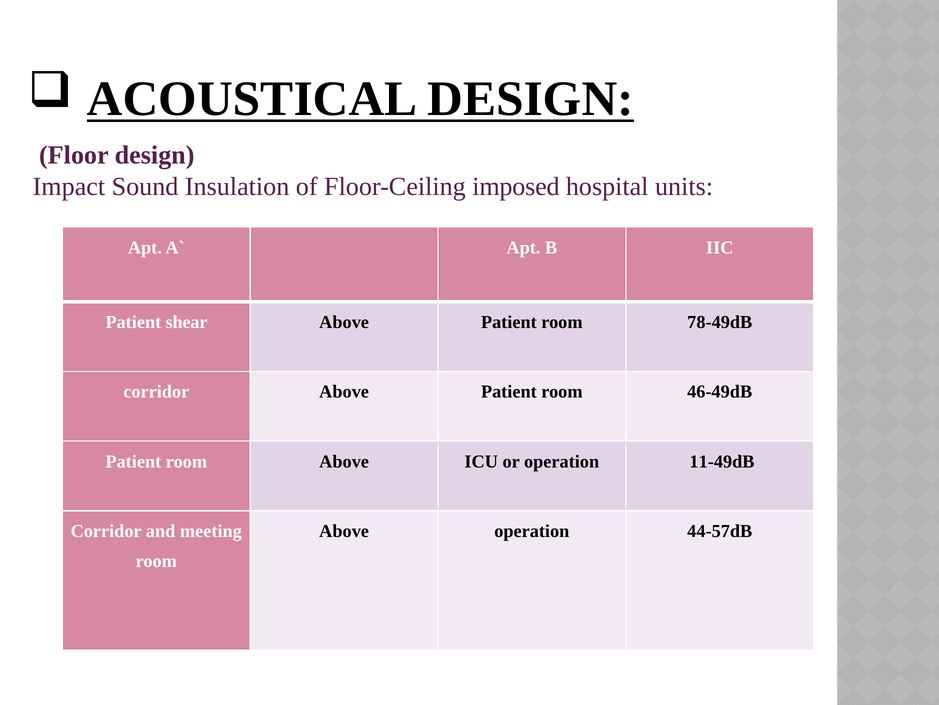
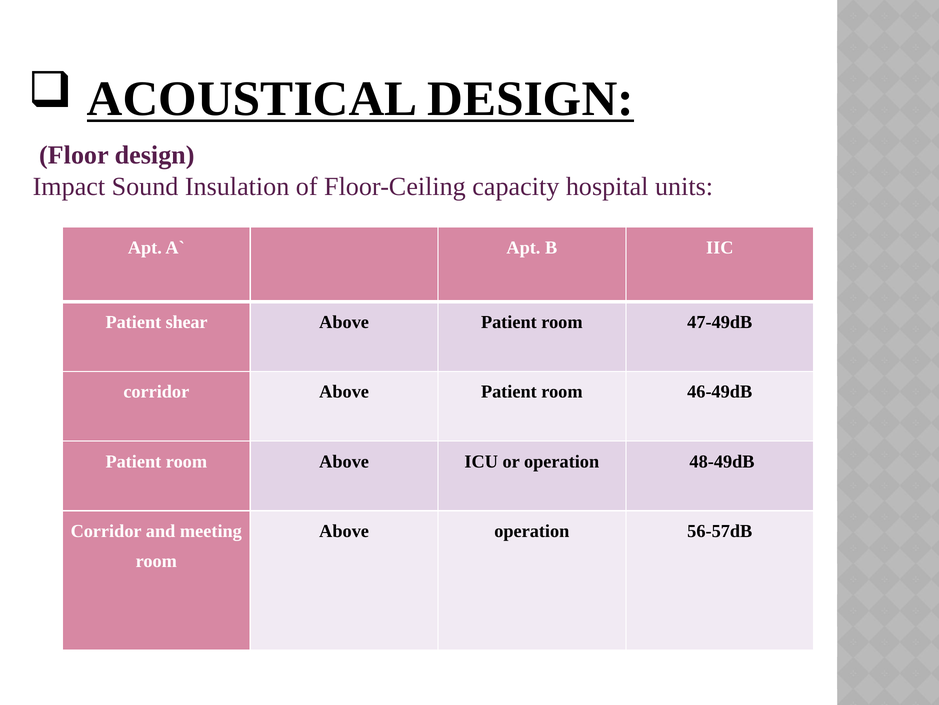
imposed: imposed -> capacity
78-49dB: 78-49dB -> 47-49dB
11-49dB: 11-49dB -> 48-49dB
44-57dB: 44-57dB -> 56-57dB
